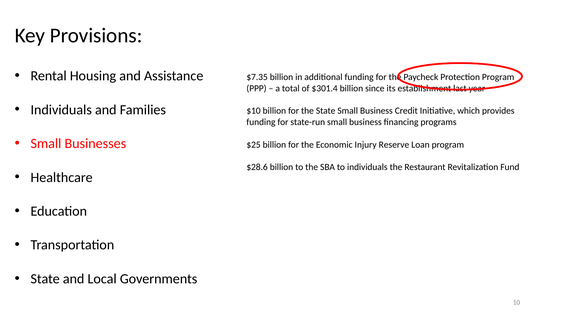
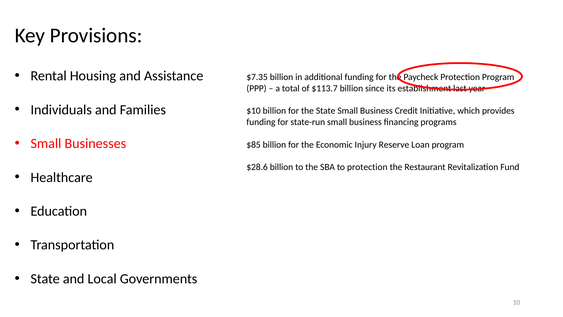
$301.4: $301.4 -> $113.7
$25: $25 -> $85
to individuals: individuals -> protection
